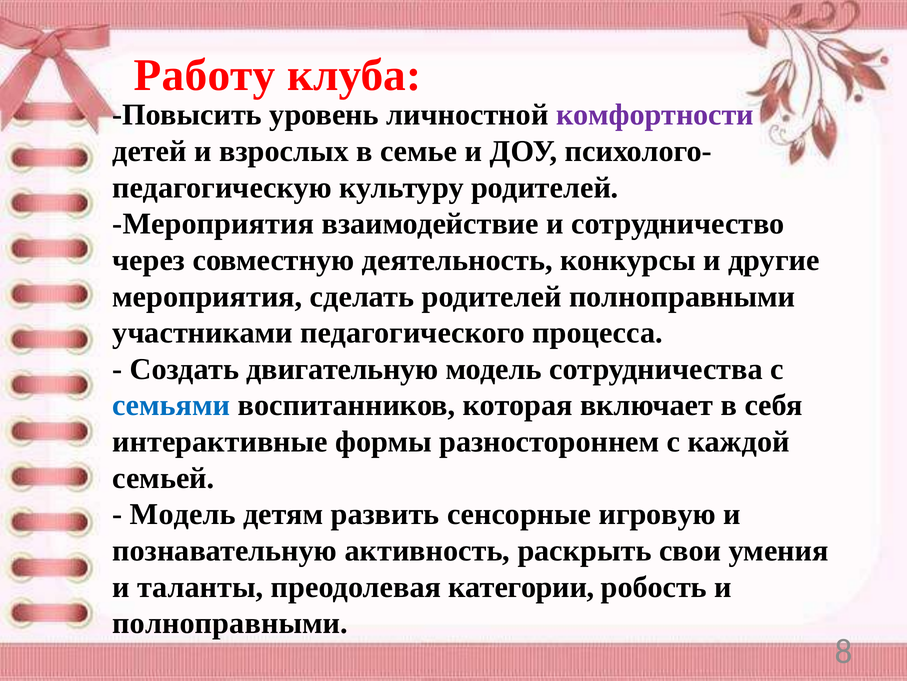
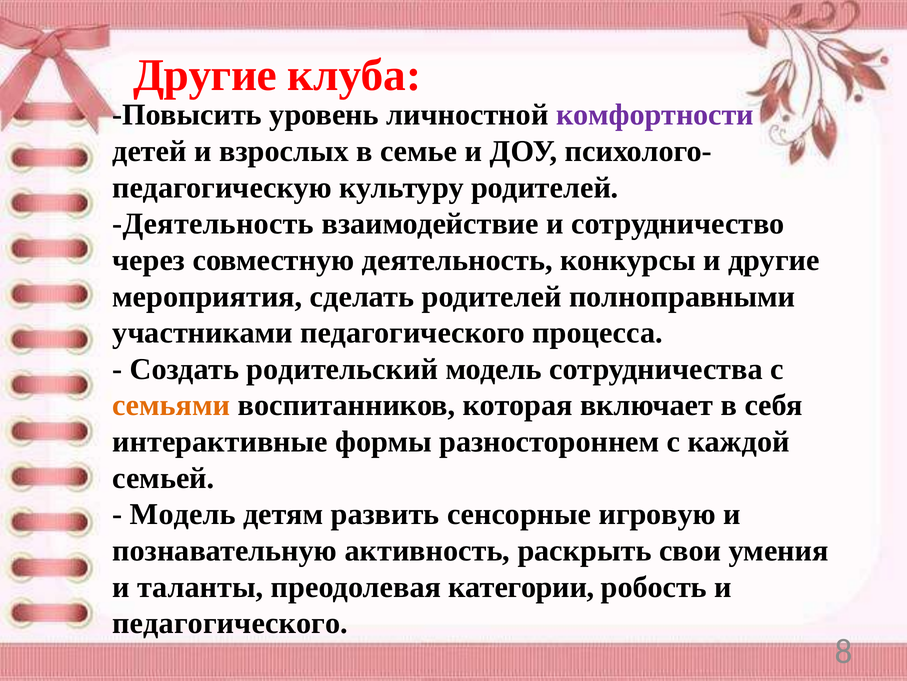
Работу at (205, 75): Работу -> Другие
Мероприятия at (213, 224): Мероприятия -> Деятельность
двигательную: двигательную -> родительский
семьями colour: blue -> orange
полноправными at (230, 623): полноправными -> педагогического
